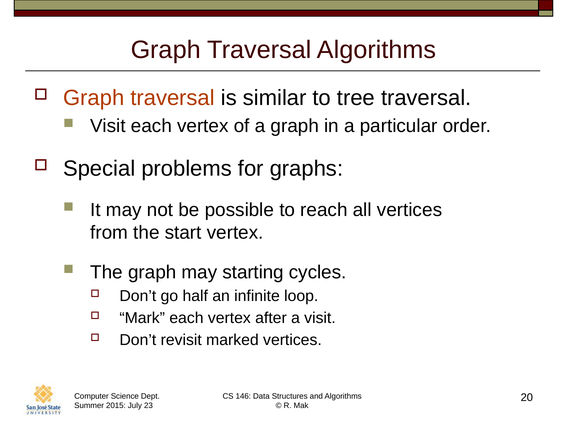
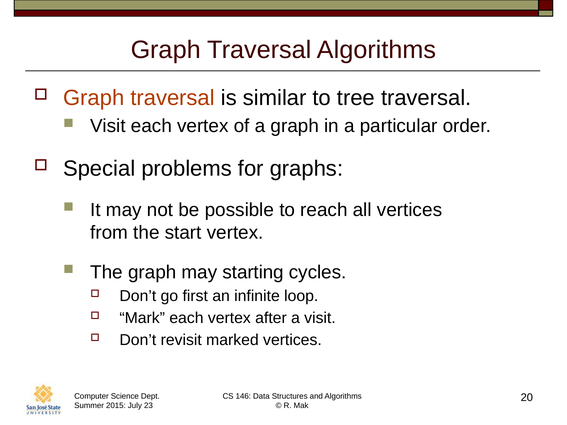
half: half -> first
